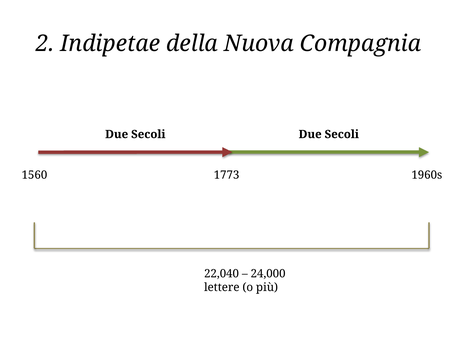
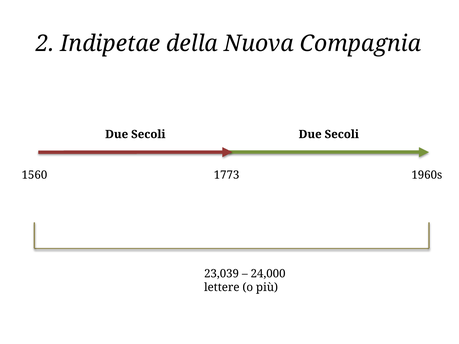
22,040: 22,040 -> 23,039
